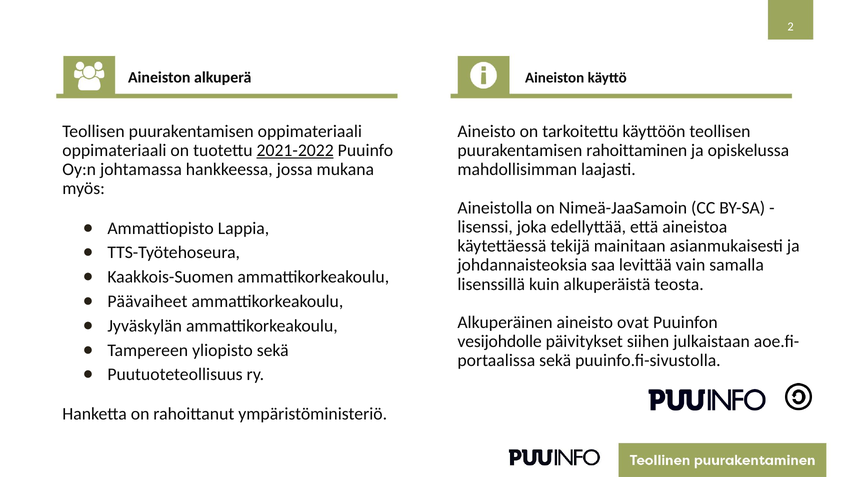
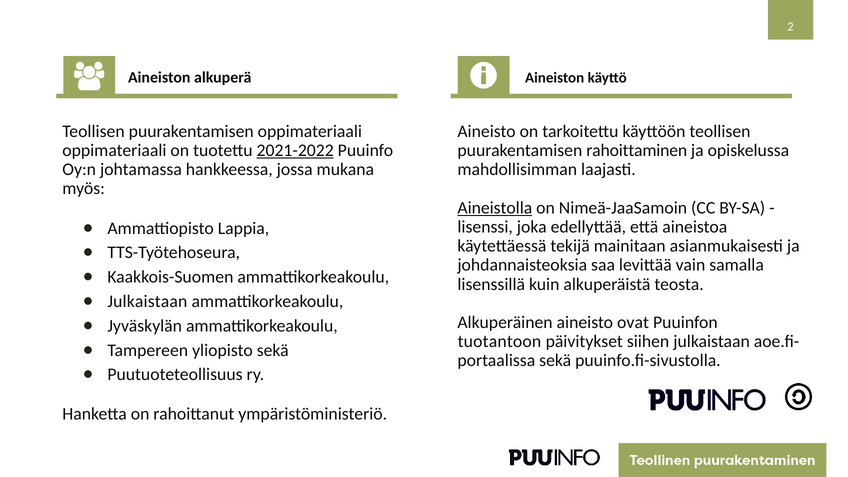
Aineistolla underline: none -> present
Päävaiheet at (147, 301): Päävaiheet -> Julkaistaan
vesijohdolle: vesijohdolle -> tuotantoon
